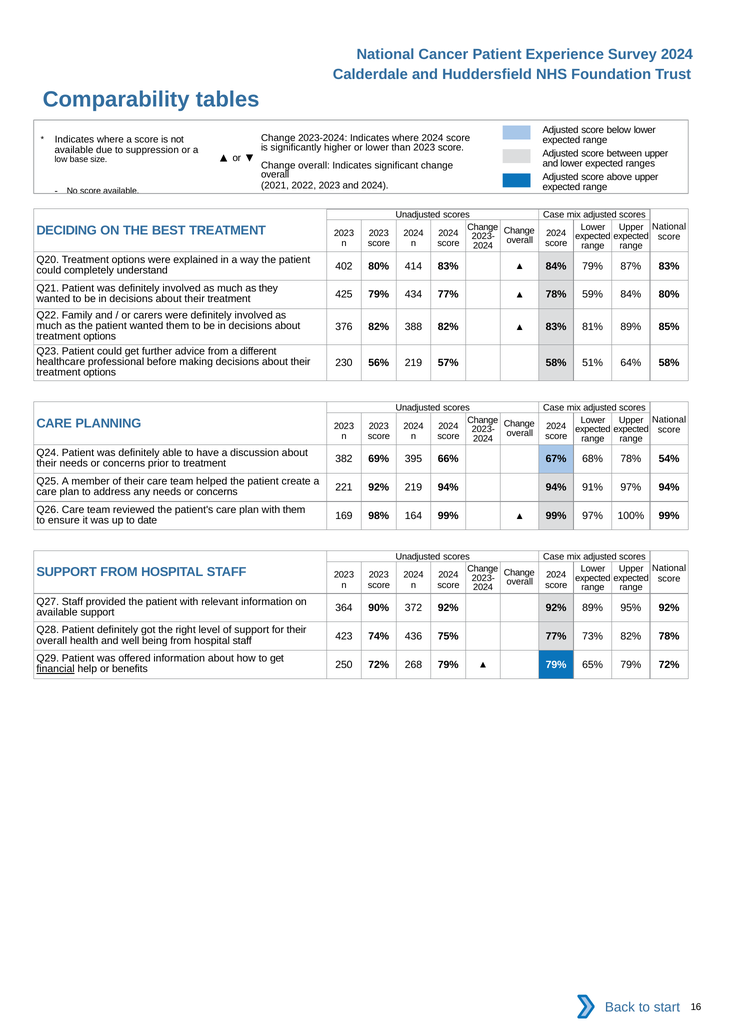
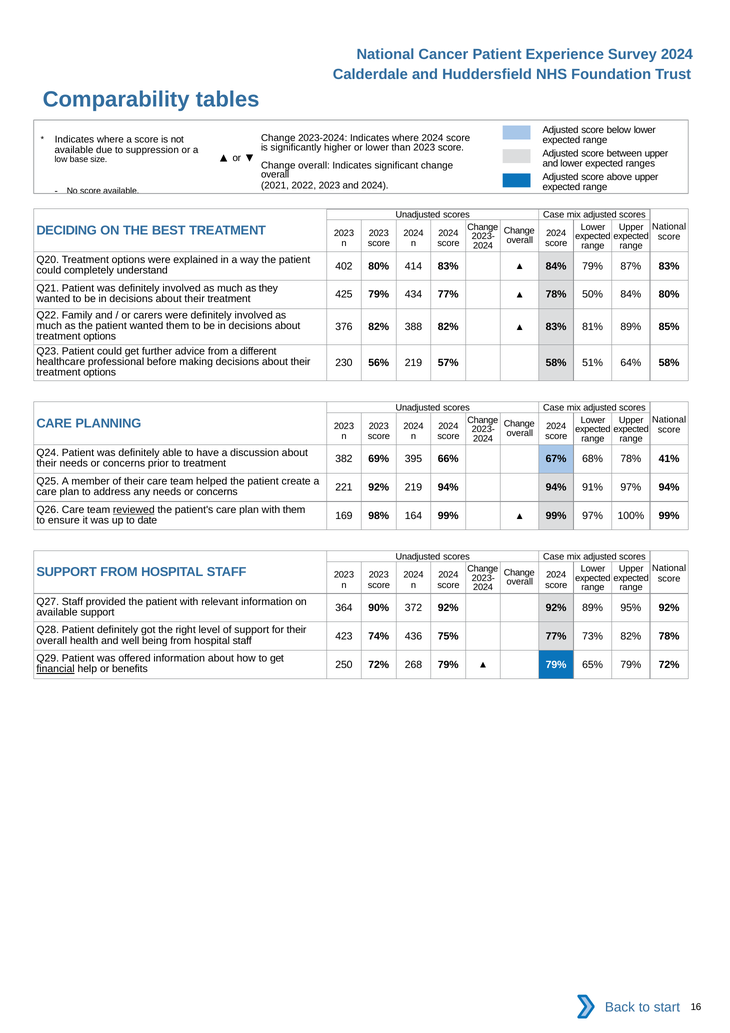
59%: 59% -> 50%
54%: 54% -> 41%
reviewed underline: none -> present
